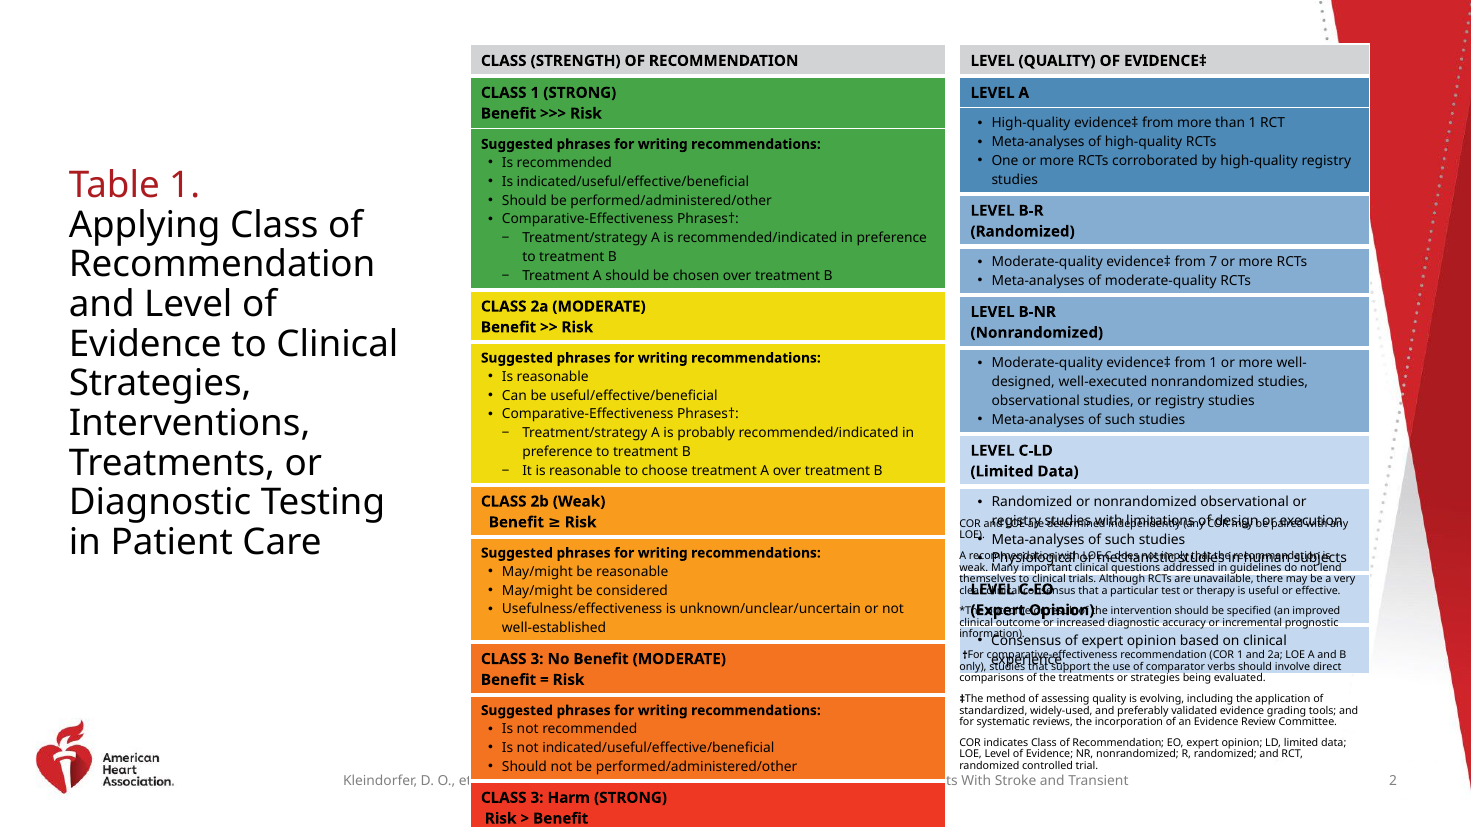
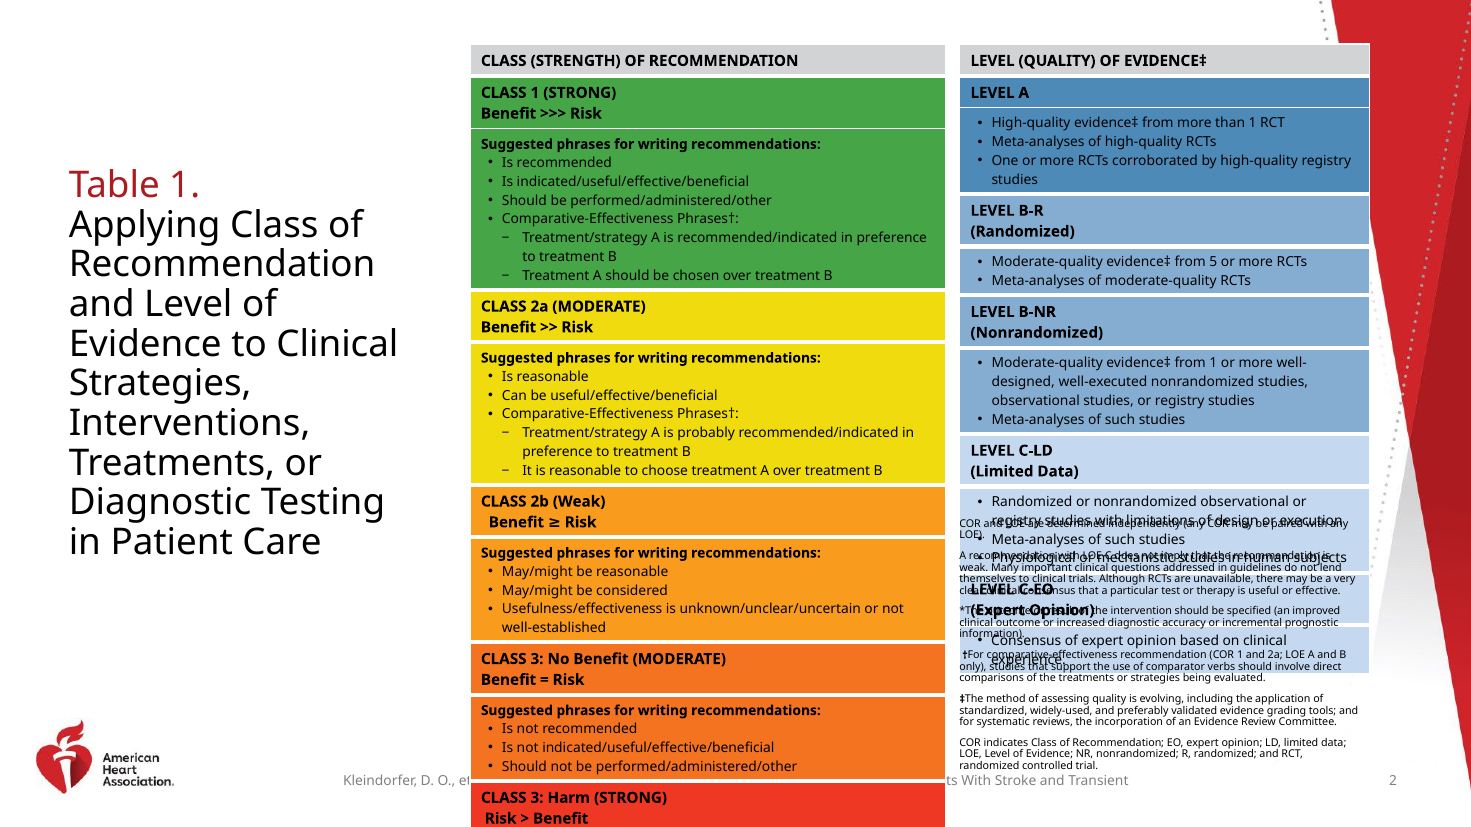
7: 7 -> 5
